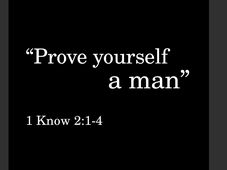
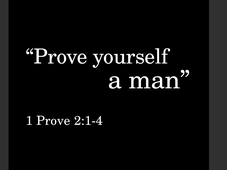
1 Know: Know -> Prove
